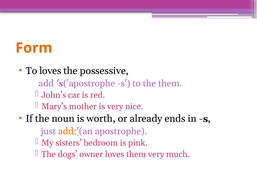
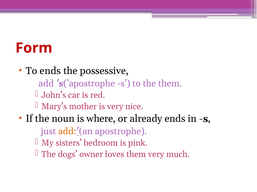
Form colour: orange -> red
To loves: loves -> ends
worth: worth -> where
